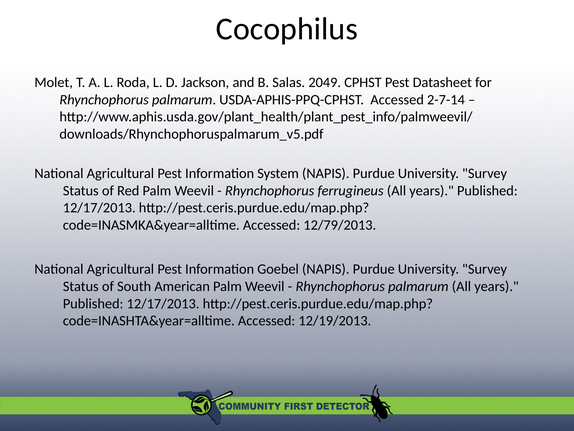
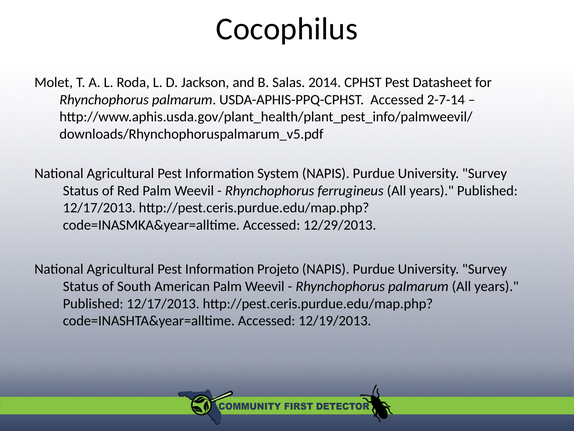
2049: 2049 -> 2014
12/79/2013: 12/79/2013 -> 12/29/2013
Goebel: Goebel -> Projeto
